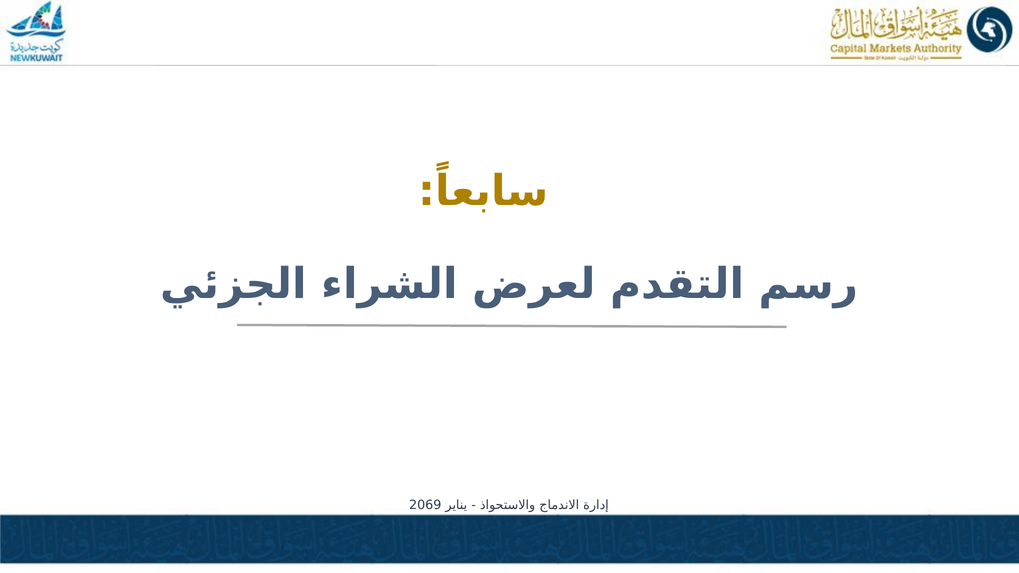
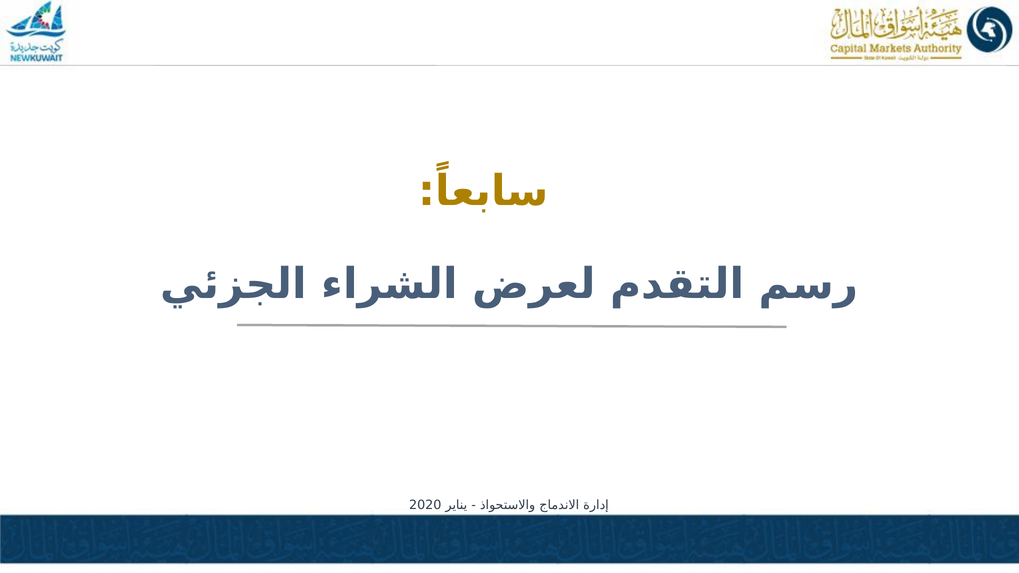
2069: 2069 -> 2020
